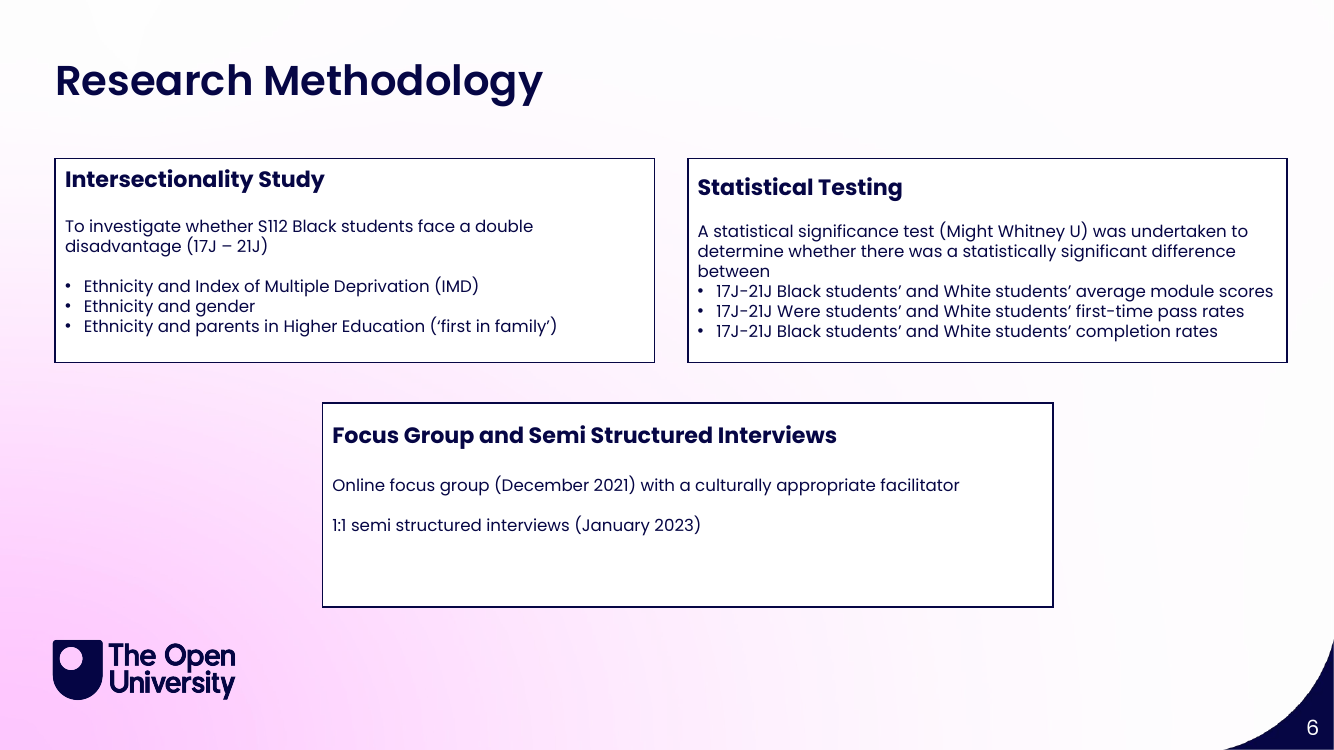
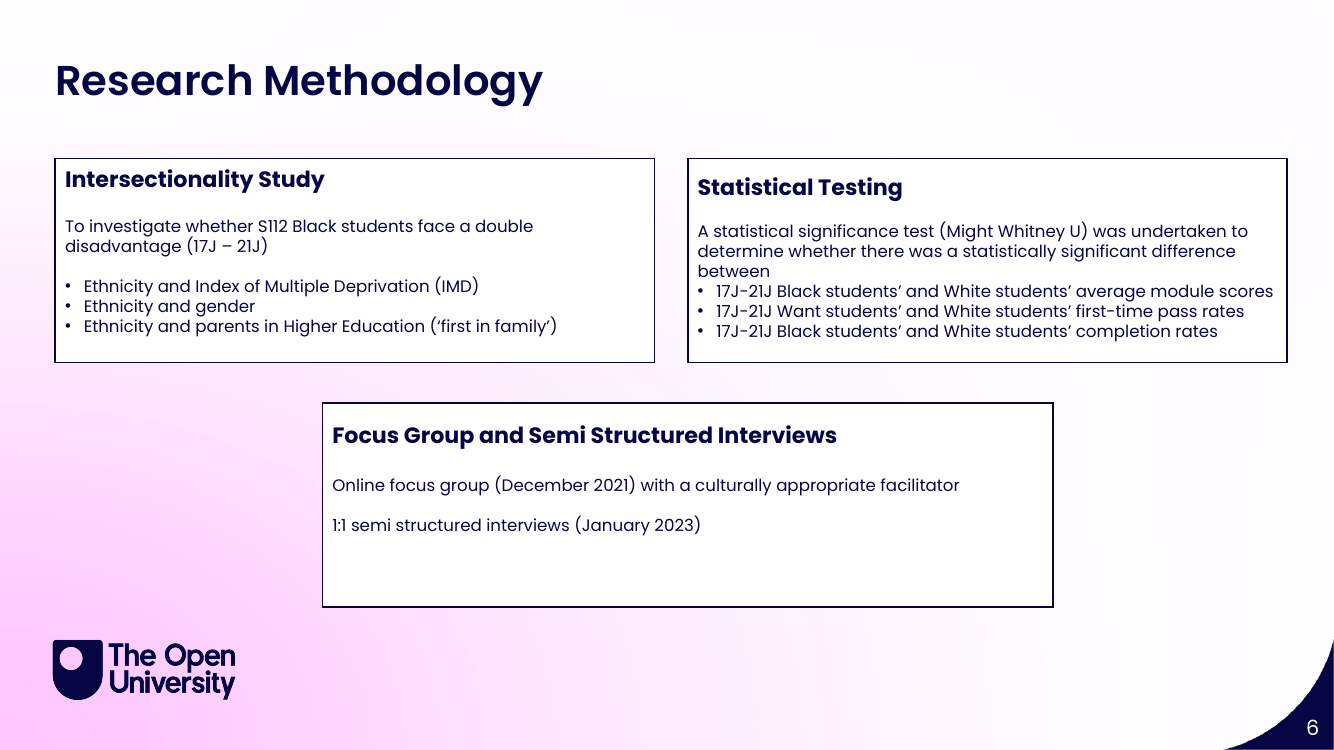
Were: Were -> Want
